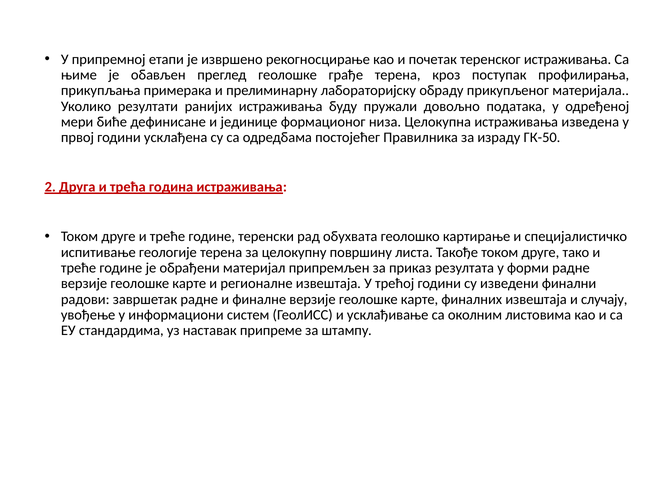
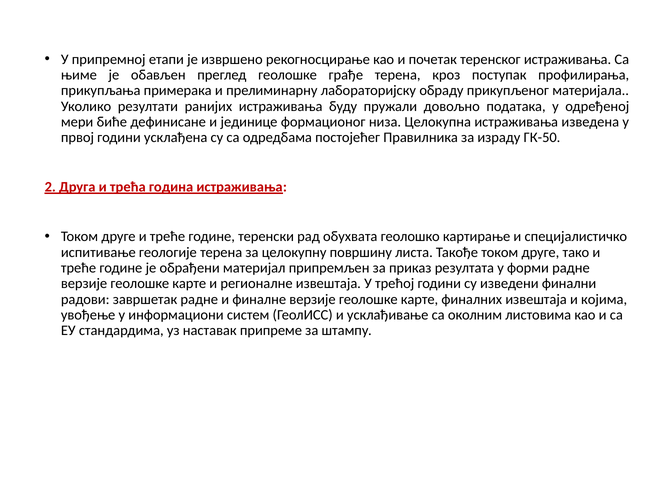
случају: случају -> којима
